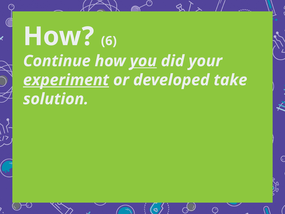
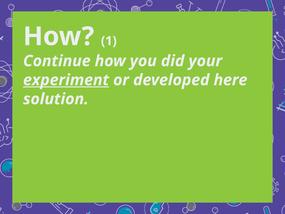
6: 6 -> 1
you underline: present -> none
take: take -> here
